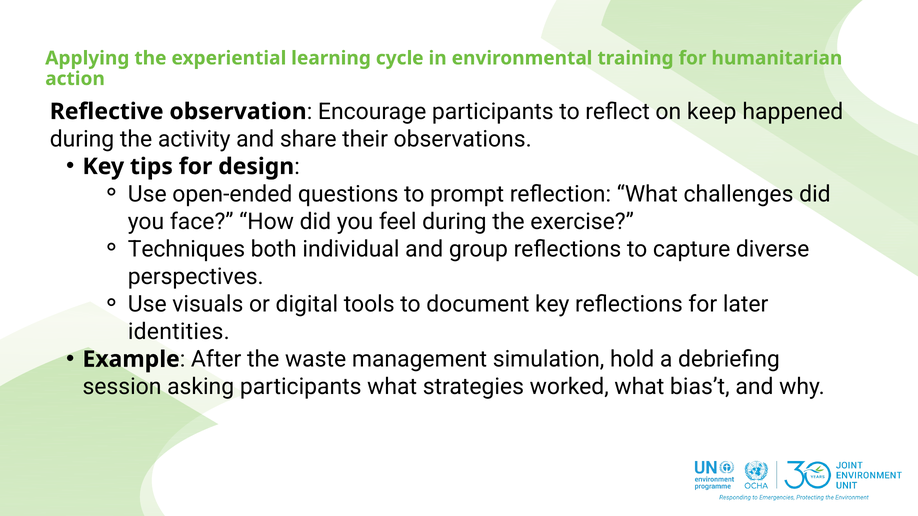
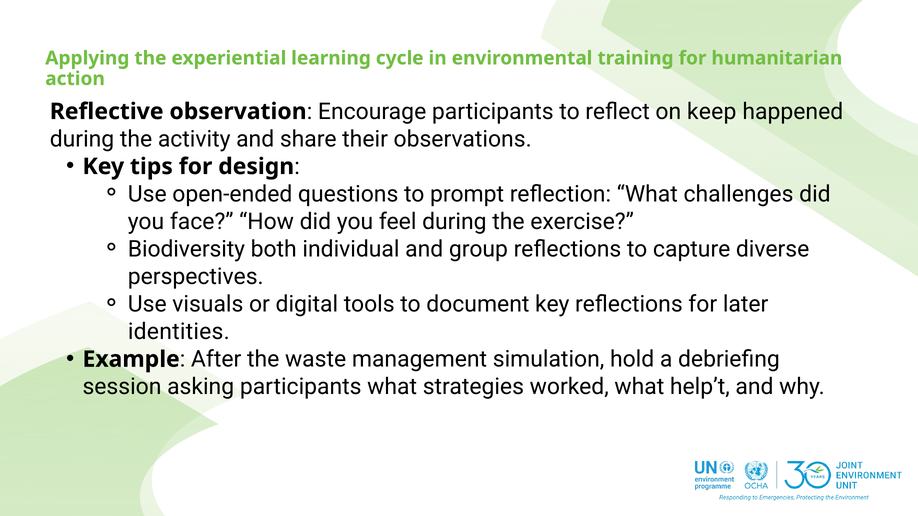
Techniques: Techniques -> Biodiversity
bias’t: bias’t -> help’t
